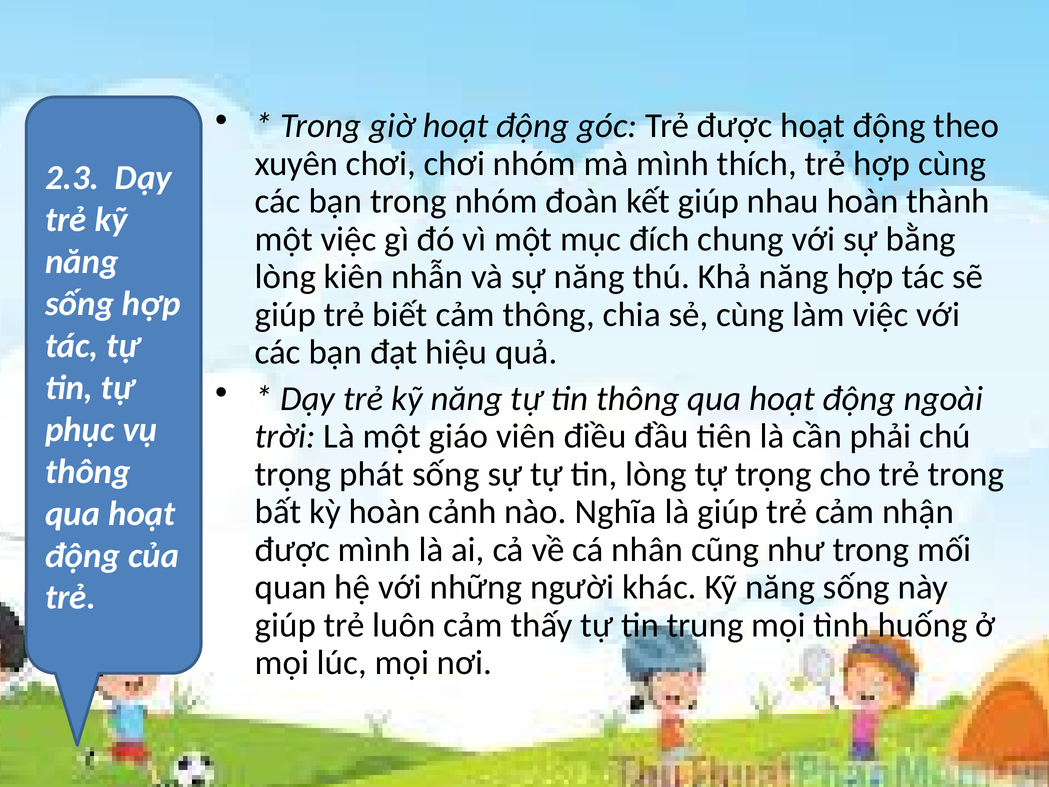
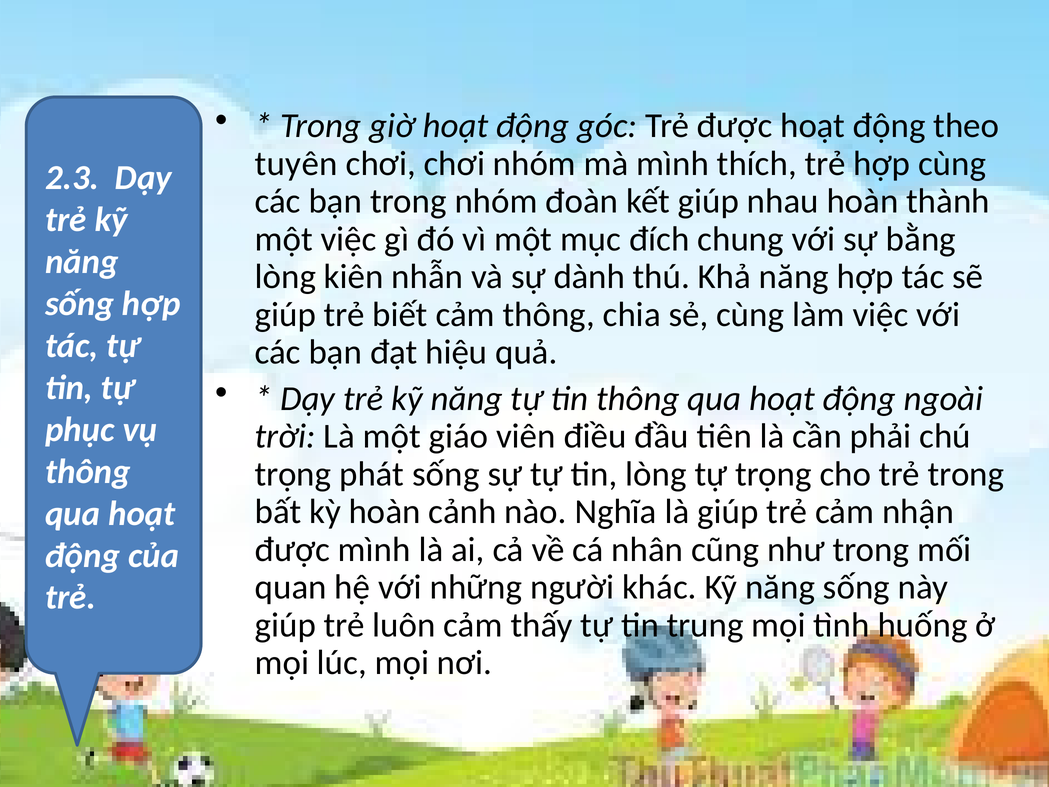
xuyên: xuyên -> tuyên
sự năng: năng -> dành
